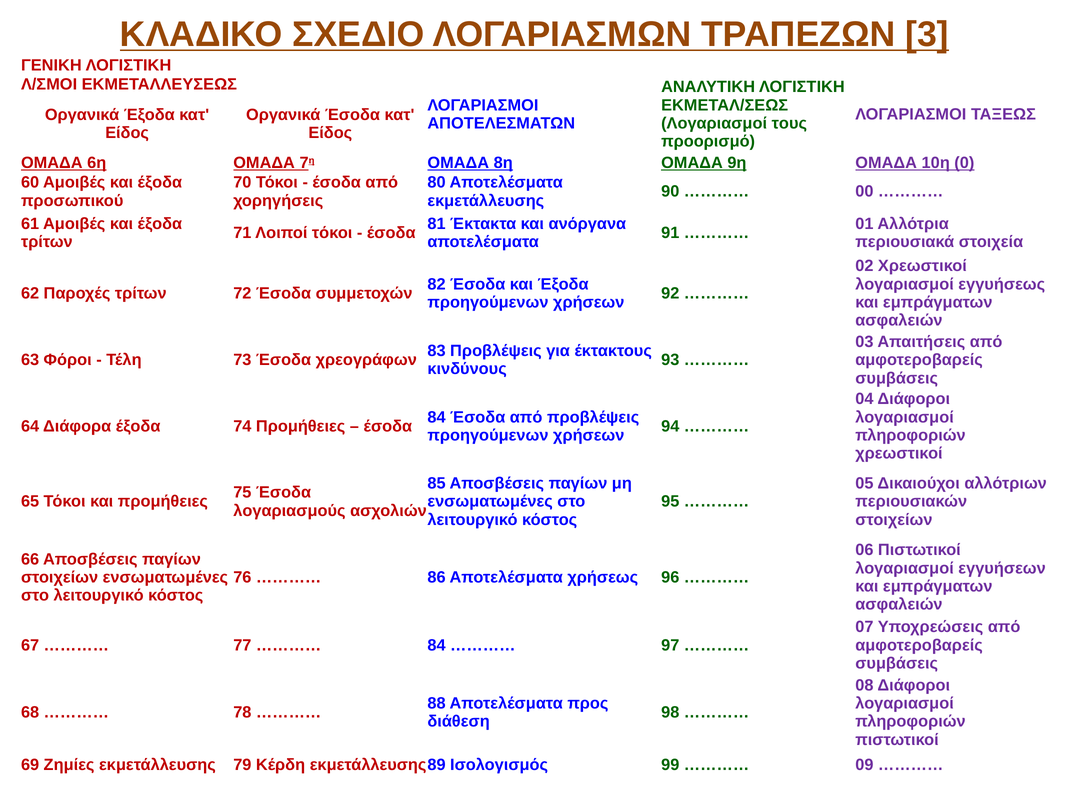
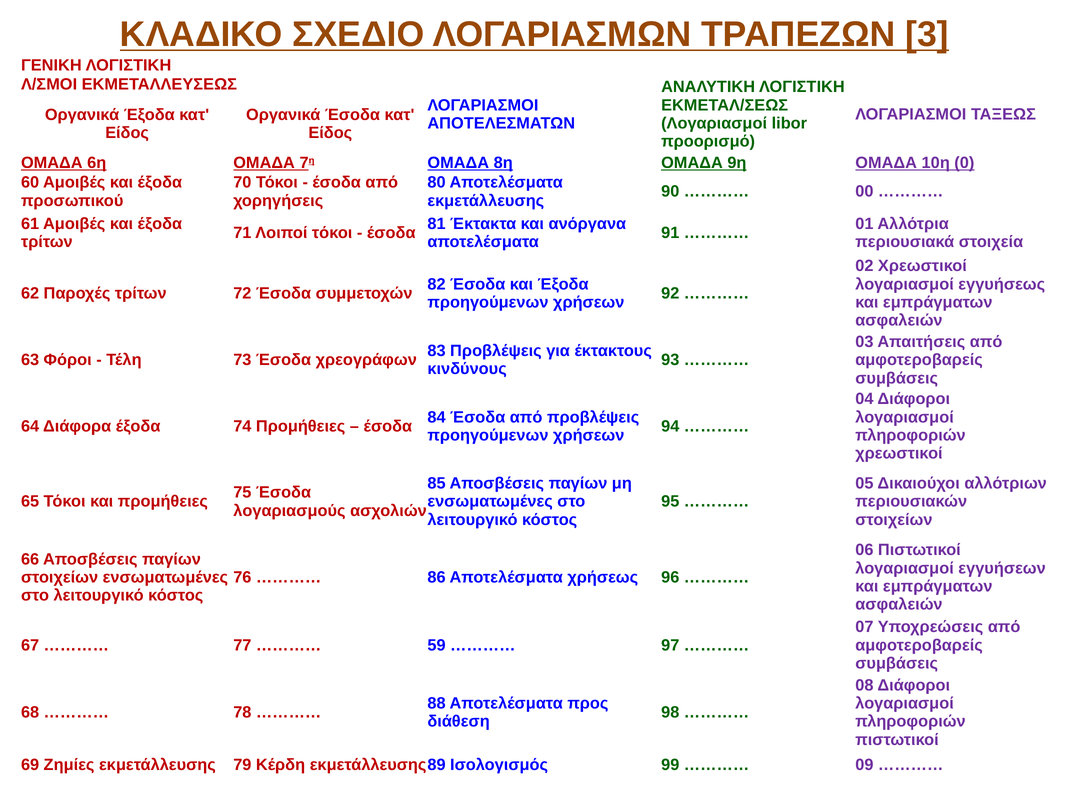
τους: τους -> libor
84 at (437, 645): 84 -> 59
